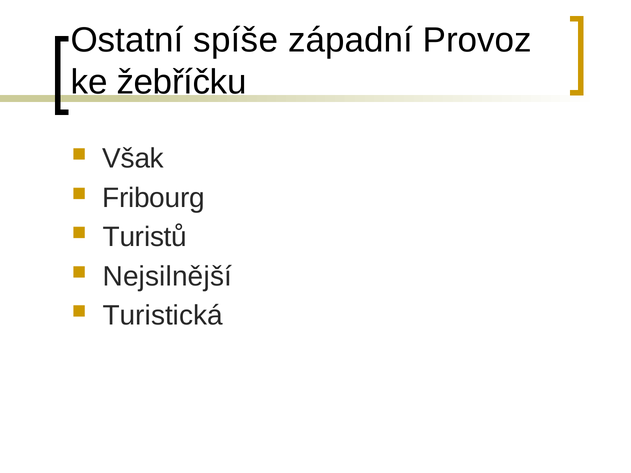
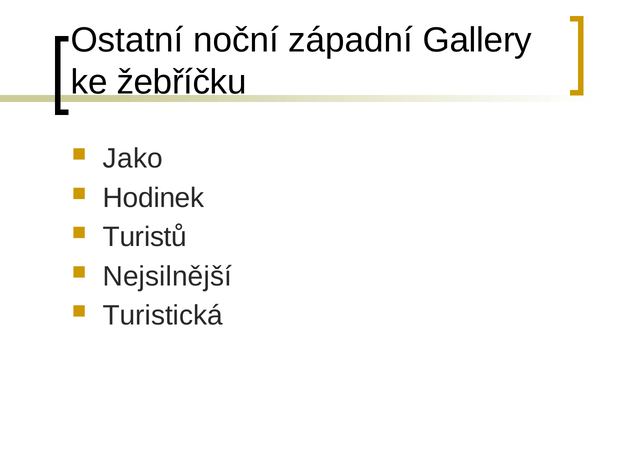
spíše: spíše -> noční
Provoz: Provoz -> Gallery
Však: Však -> Jako
Fribourg: Fribourg -> Hodinek
